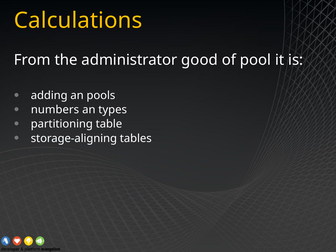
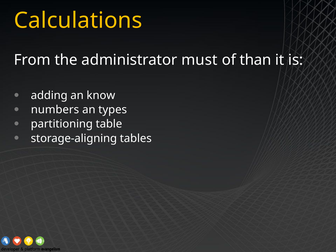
good: good -> must
pool: pool -> than
pools: pools -> know
